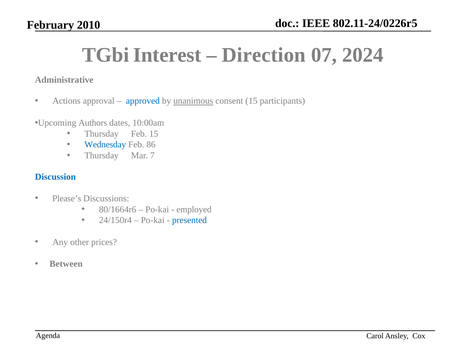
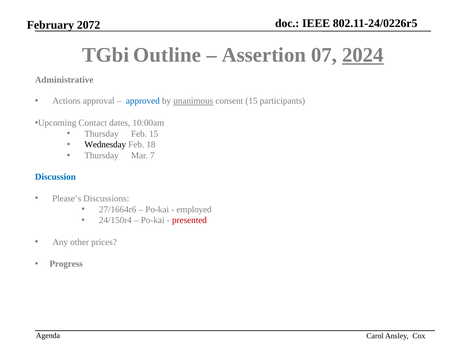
2010: 2010 -> 2072
Interest: Interest -> Outline
Direction: Direction -> Assertion
2024 underline: none -> present
Authors: Authors -> Contact
Wednesday colour: blue -> black
86: 86 -> 18
80/1664r6: 80/1664r6 -> 27/1664r6
presented colour: blue -> red
Between: Between -> Progress
